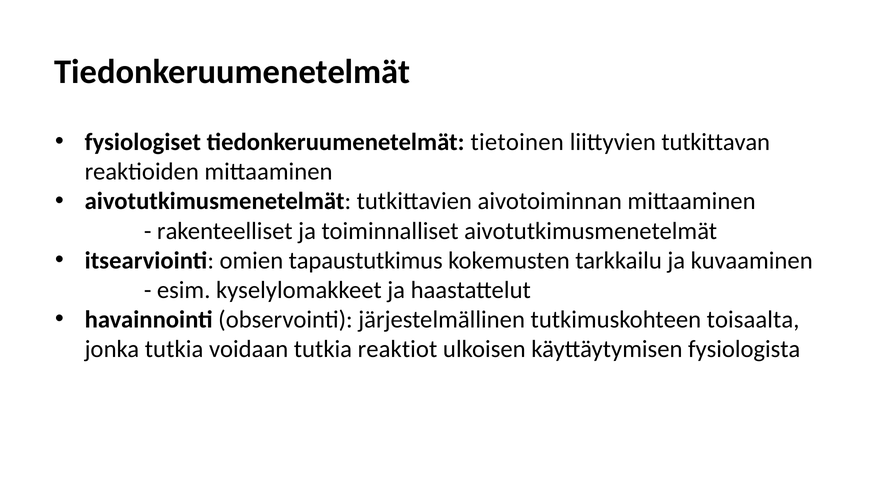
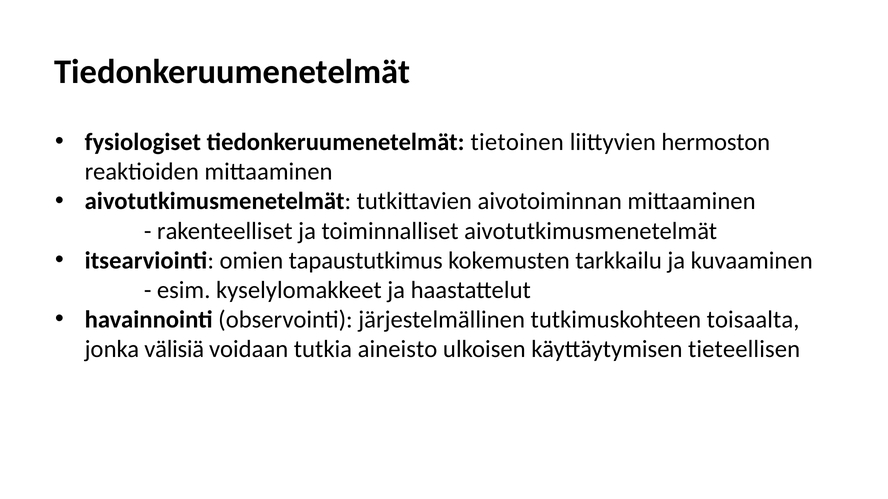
tutkittavan: tutkittavan -> hermoston
jonka tutkia: tutkia -> välisiä
reaktiot: reaktiot -> aineisto
fysiologista: fysiologista -> tieteellisen
